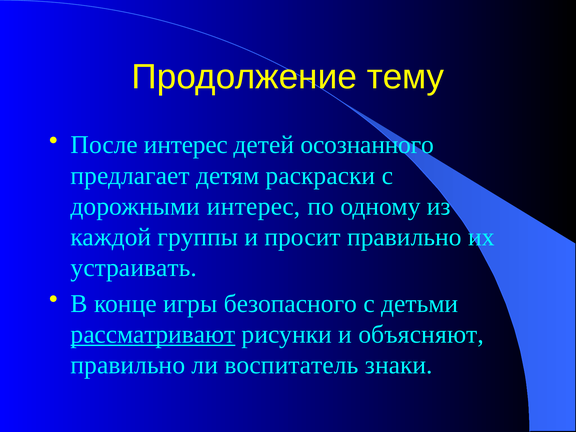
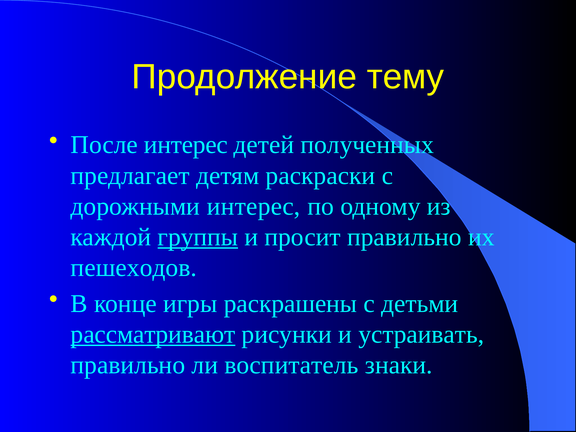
осознанного: осознанного -> полученных
группы underline: none -> present
устраивать: устраивать -> пешеходов
безопасного: безопасного -> раскрашены
объясняют: объясняют -> устраивать
